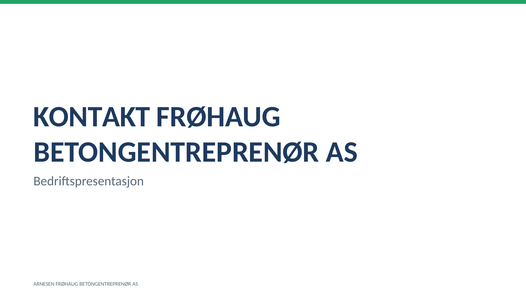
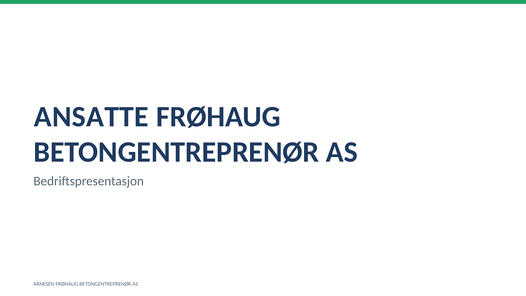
KONTAKT: KONTAKT -> ANSATTE
